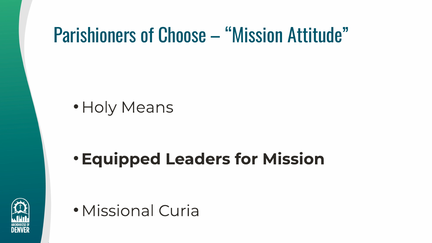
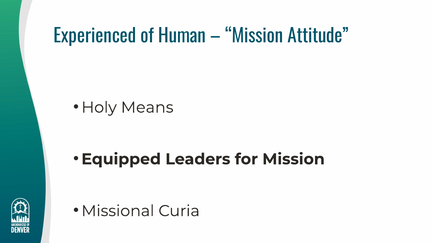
Parishioners: Parishioners -> Experienced
Choose: Choose -> Human
